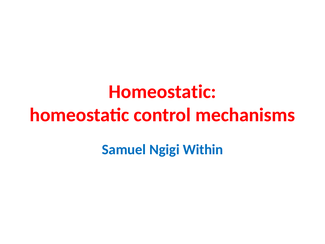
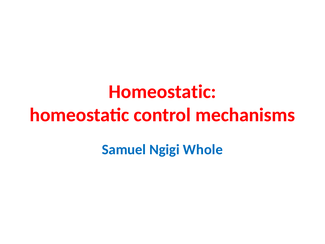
Within: Within -> Whole
